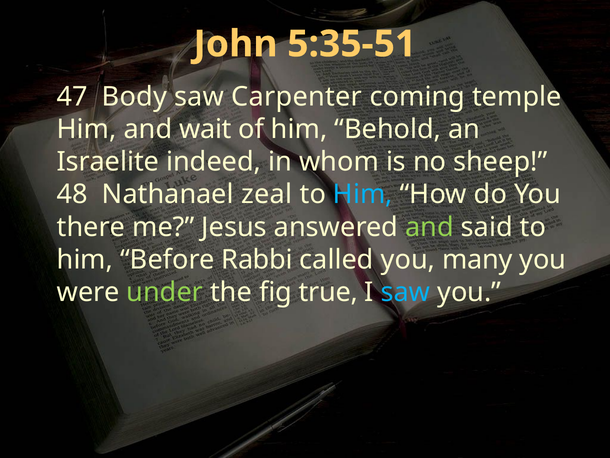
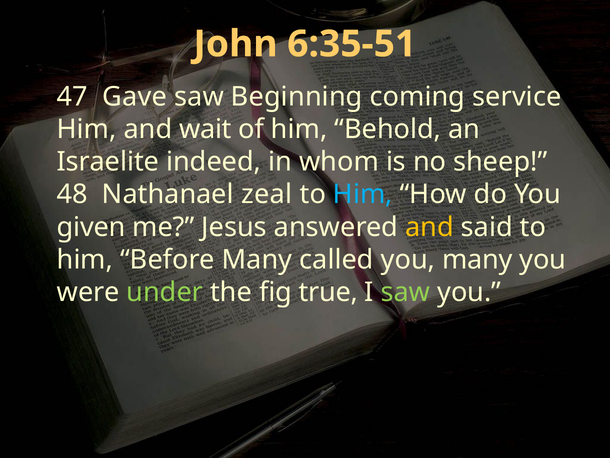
5:35-51: 5:35-51 -> 6:35-51
Body: Body -> Gave
Carpenter: Carpenter -> Beginning
temple: temple -> service
there: there -> given
and at (430, 227) colour: light green -> yellow
Before Rabbi: Rabbi -> Many
saw at (405, 292) colour: light blue -> light green
